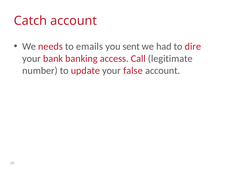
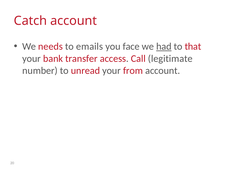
sent: sent -> face
had underline: none -> present
dire: dire -> that
banking: banking -> transfer
update: update -> unread
false: false -> from
